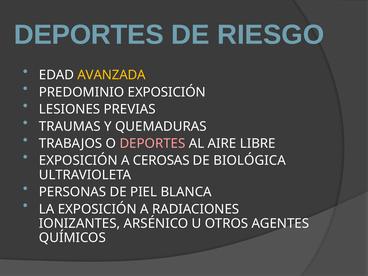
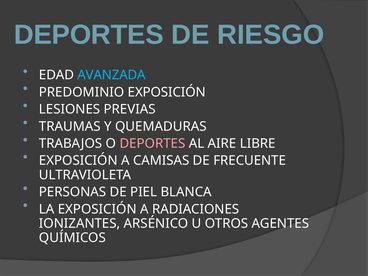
AVANZADA colour: yellow -> light blue
CEROSAS: CEROSAS -> CAMISAS
BIOLÓGICA: BIOLÓGICA -> FRECUENTE
